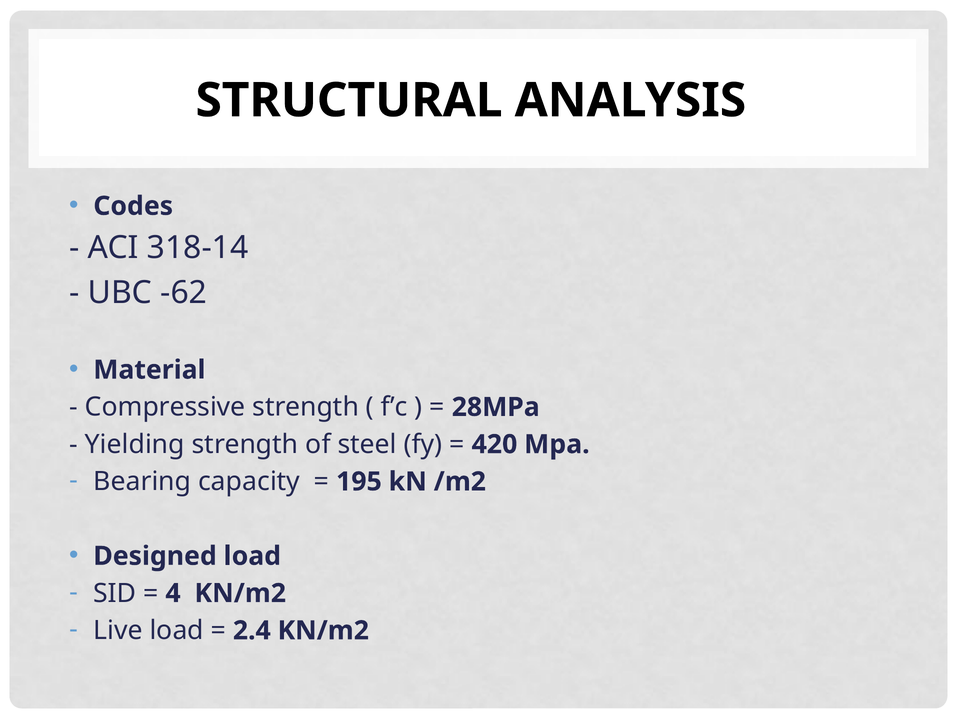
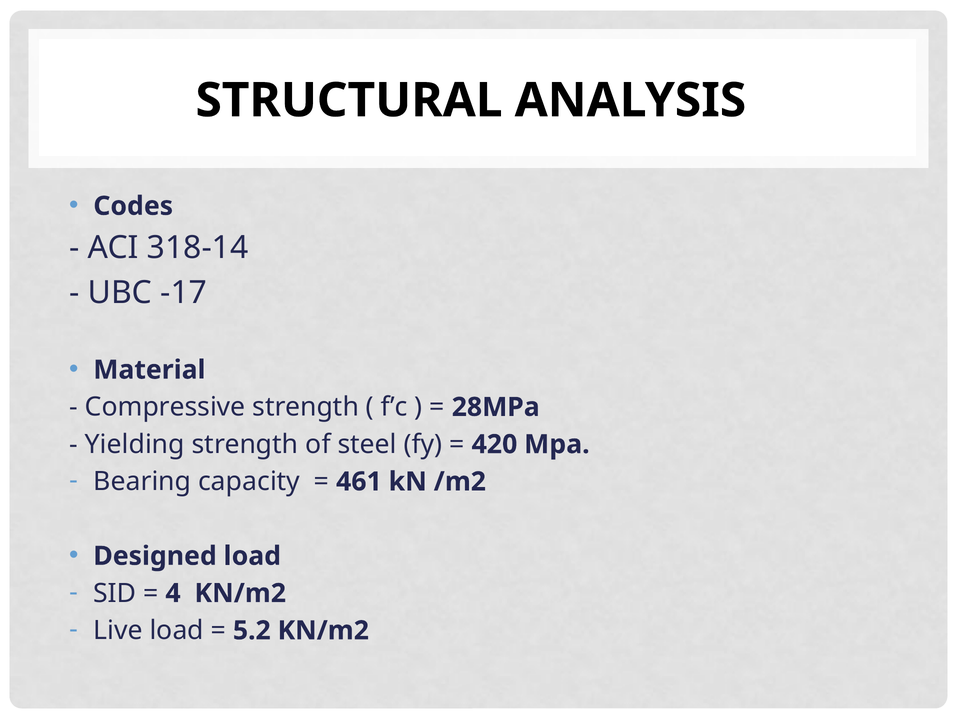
-62: -62 -> -17
195: 195 -> 461
2.4: 2.4 -> 5.2
